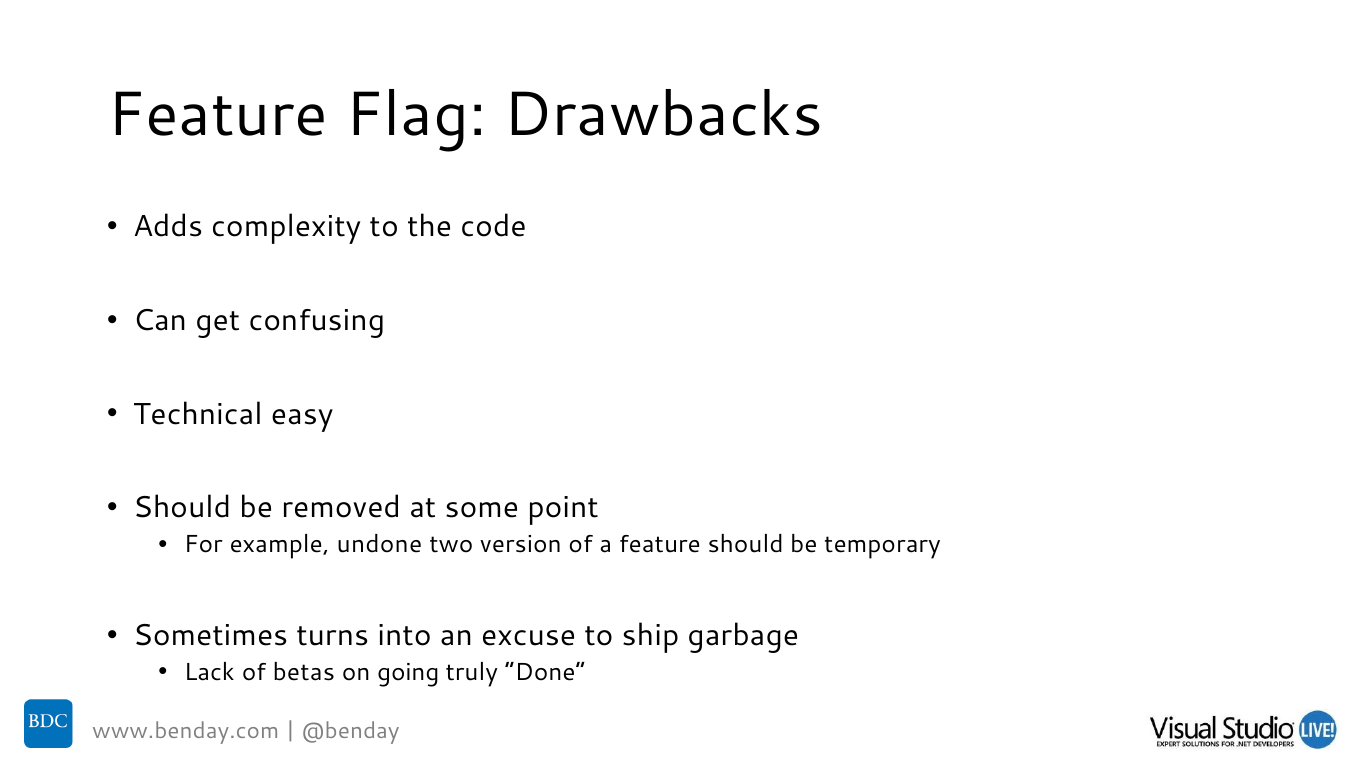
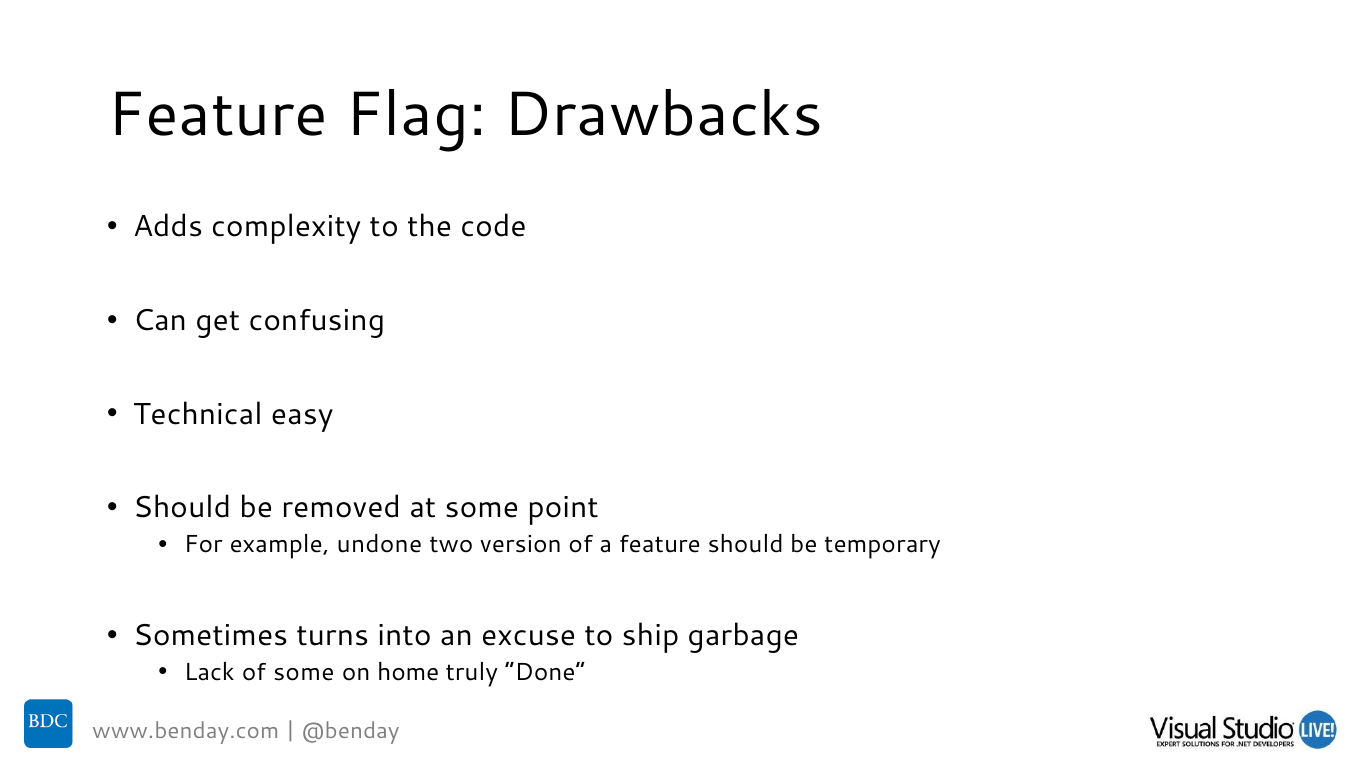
of betas: betas -> some
going: going -> home
